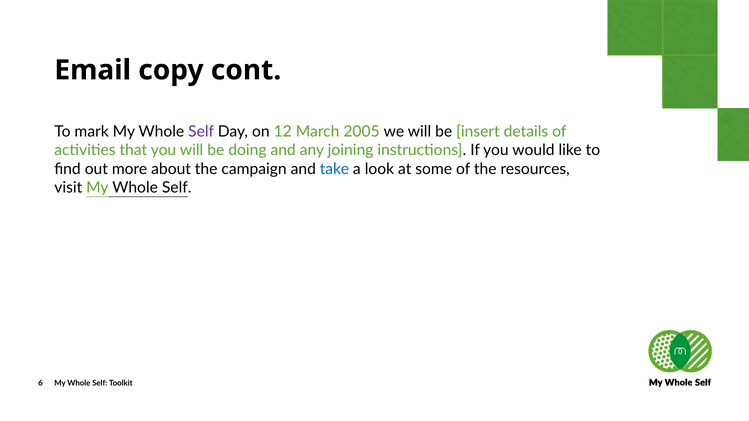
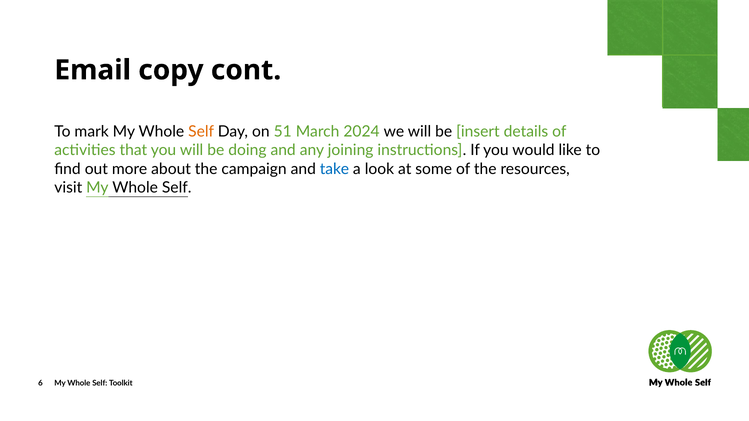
Self at (201, 132) colour: purple -> orange
12: 12 -> 51
2005: 2005 -> 2024
